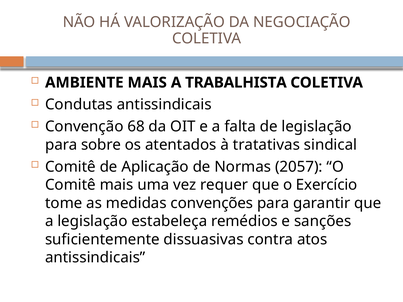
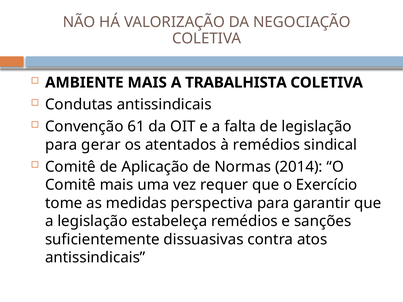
68: 68 -> 61
sobre: sobre -> gerar
à tratativas: tratativas -> remédios
2057: 2057 -> 2014
convenções: convenções -> perspectiva
